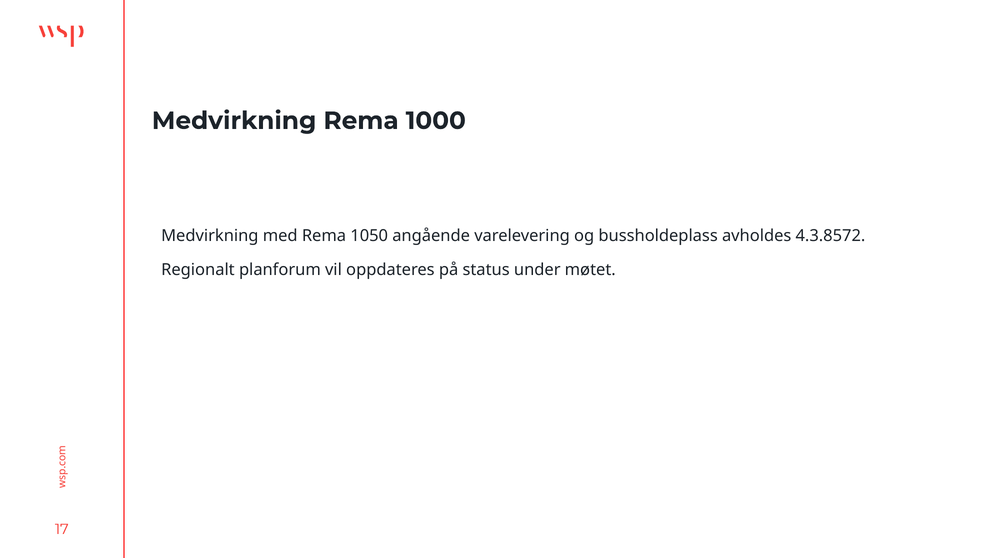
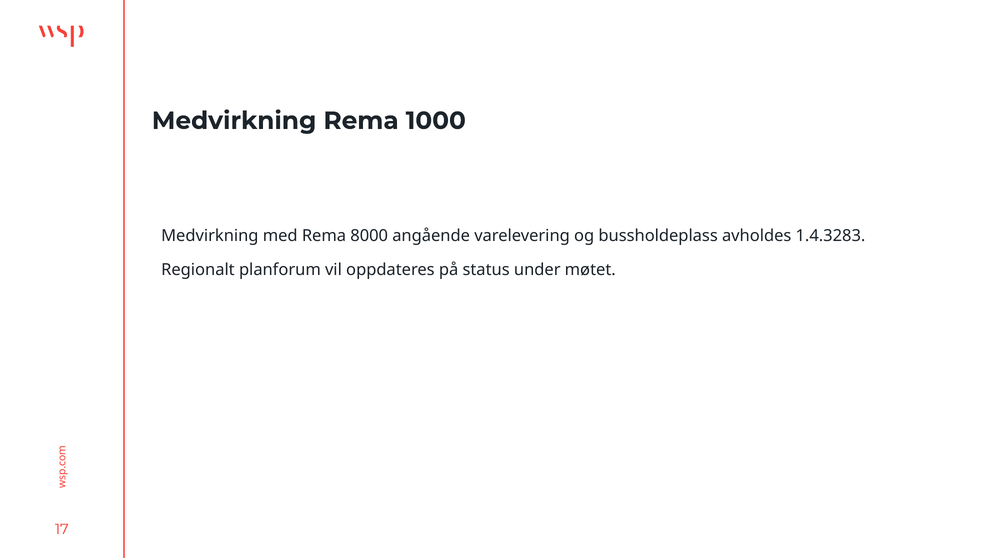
1050: 1050 -> 8000
4.3.8572: 4.3.8572 -> 1.4.3283
